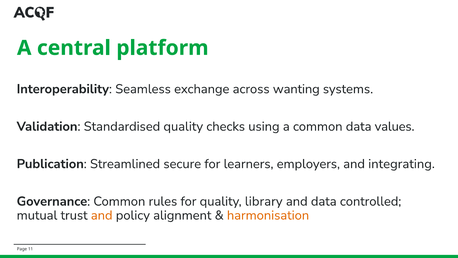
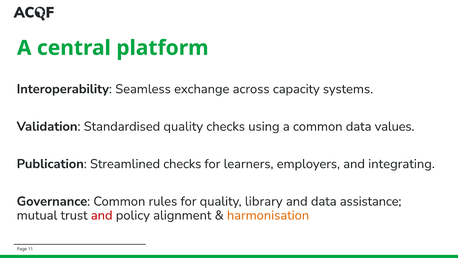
wanting: wanting -> capacity
Streamlined secure: secure -> checks
controlled: controlled -> assistance
and at (102, 215) colour: orange -> red
